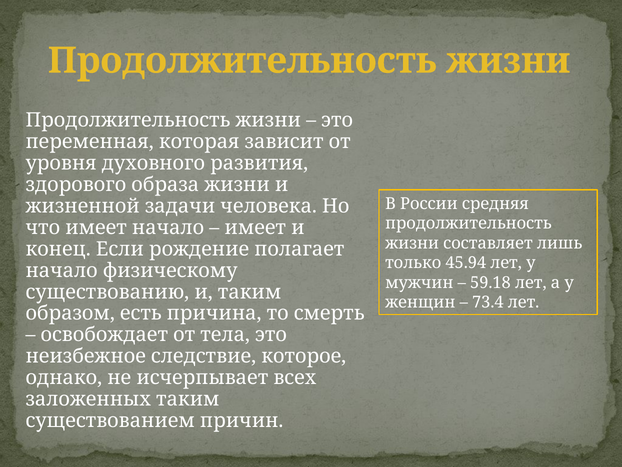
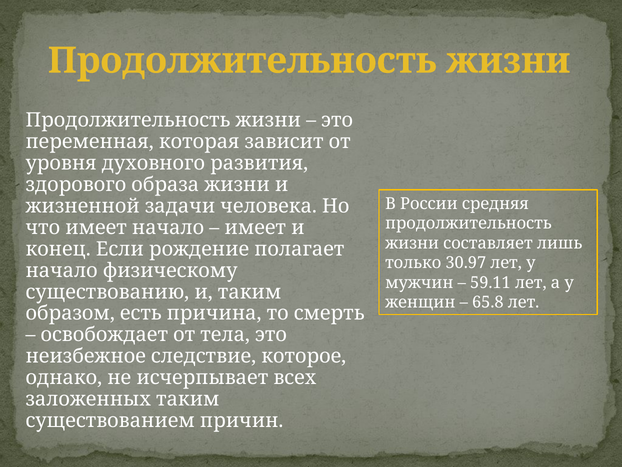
45.94: 45.94 -> 30.97
59.18: 59.18 -> 59.11
73.4: 73.4 -> 65.8
